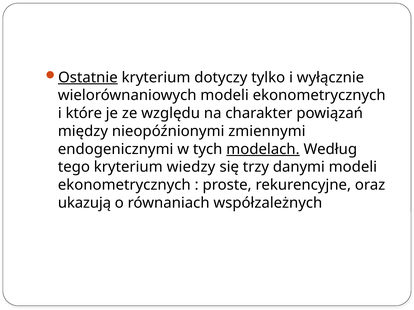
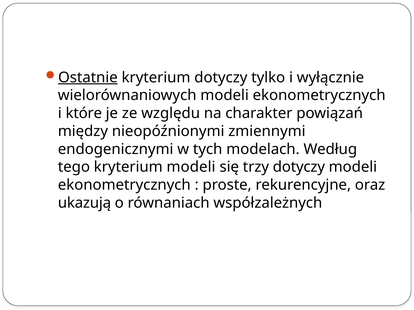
modelach underline: present -> none
kryterium wiedzy: wiedzy -> modeli
trzy danymi: danymi -> dotyczy
